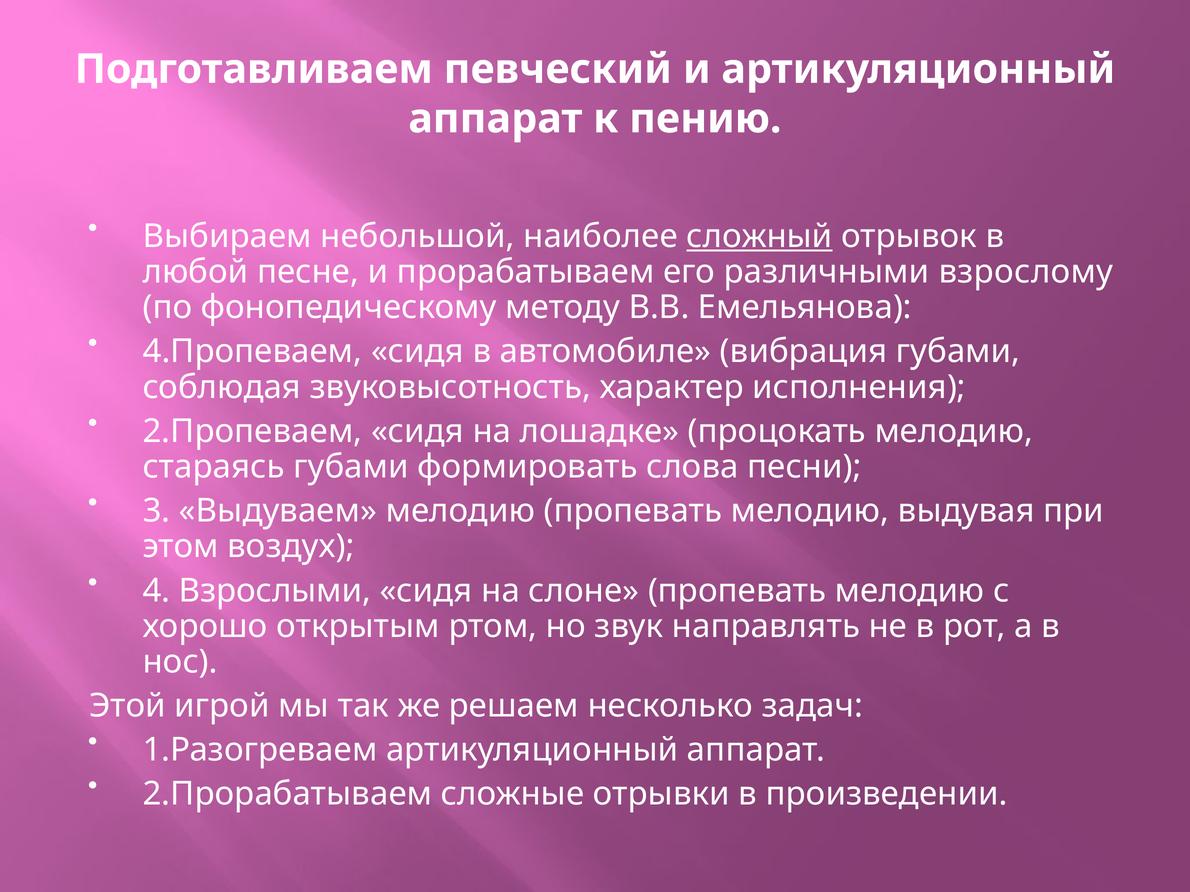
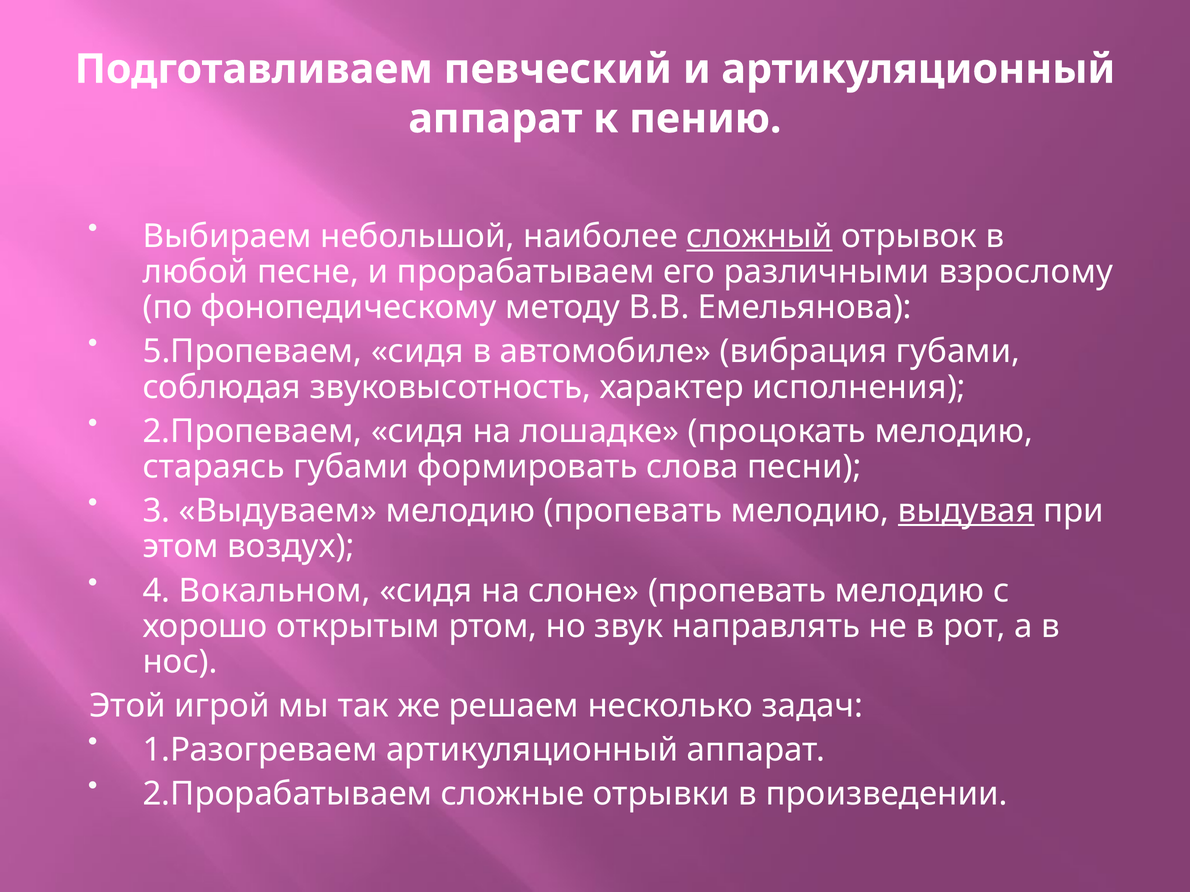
4.Пропеваем: 4.Пропеваем -> 5.Пропеваем
выдувая underline: none -> present
Взрослыми: Взрослыми -> Вокальном
